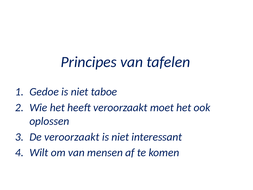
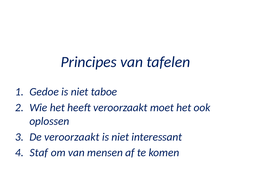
Wilt: Wilt -> Staf
